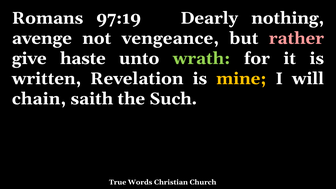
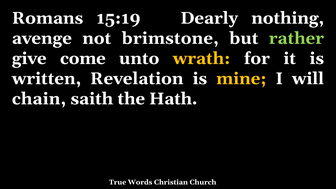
97:19: 97:19 -> 15:19
vengeance: vengeance -> brimstone
rather colour: pink -> light green
haste: haste -> come
wrath colour: light green -> yellow
Such: Such -> Hath
